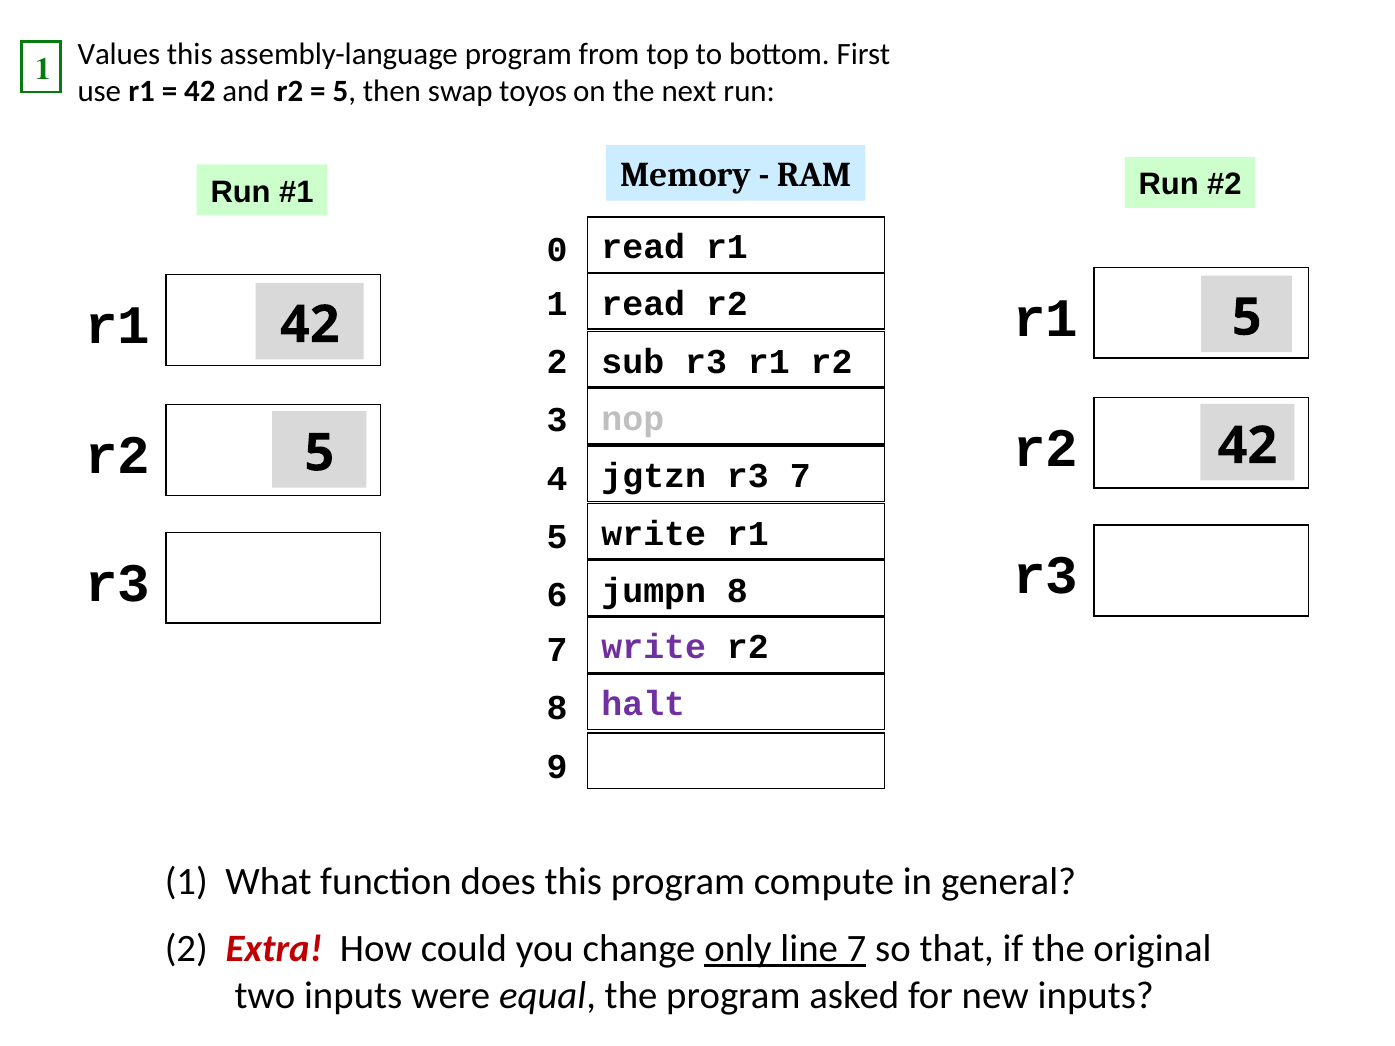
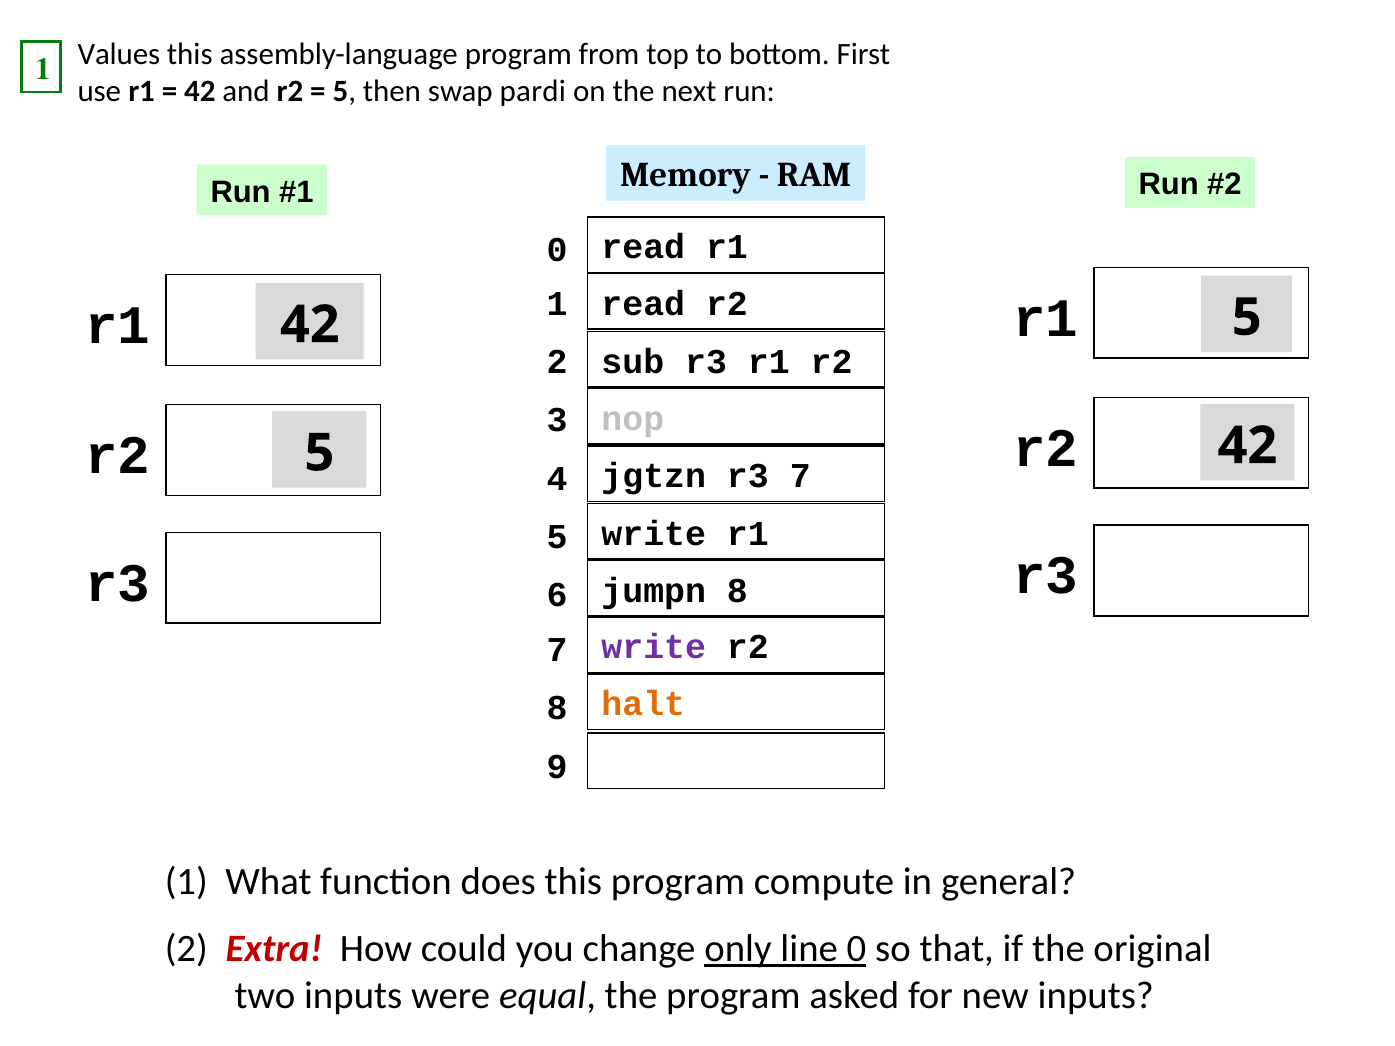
toyos: toyos -> pardi
halt colour: purple -> orange
line 7: 7 -> 0
